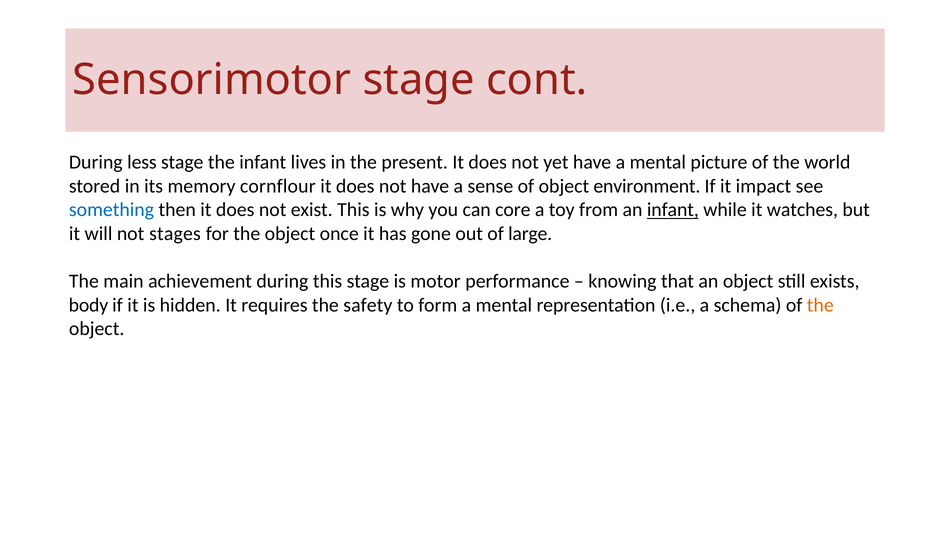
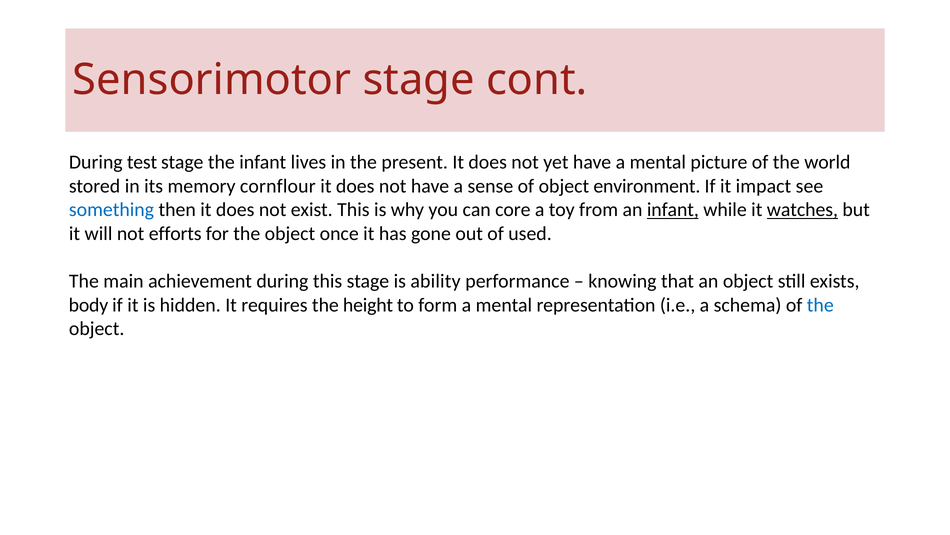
less: less -> test
watches underline: none -> present
stages: stages -> efforts
large: large -> used
motor: motor -> ability
safety: safety -> height
the at (820, 305) colour: orange -> blue
